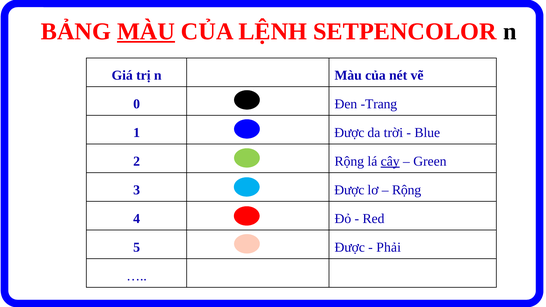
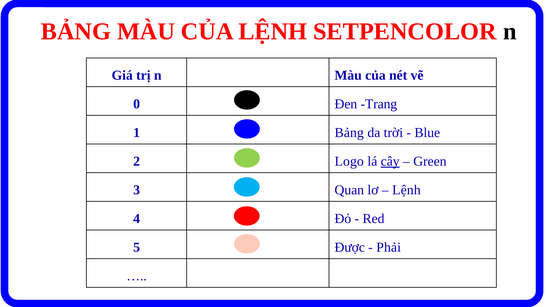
MÀU at (146, 31) underline: present -> none
1 Được: Được -> Bảng
2 Rộng: Rộng -> Logo
3 Được: Được -> Quan
Rộng at (407, 190): Rộng -> Lệnh
